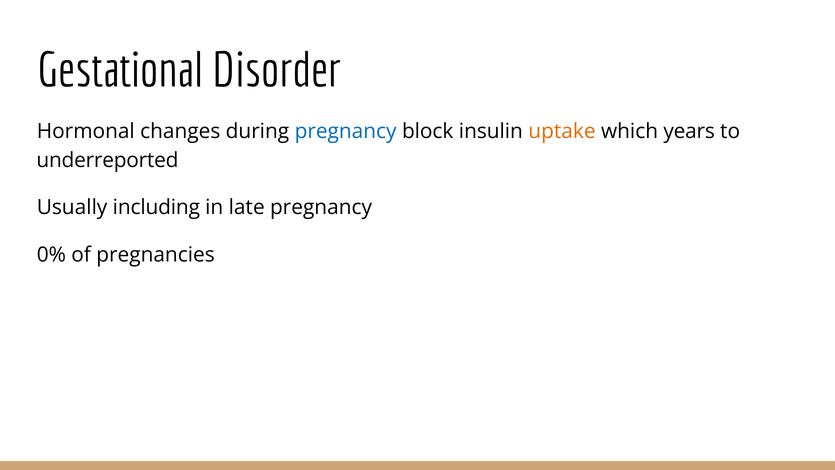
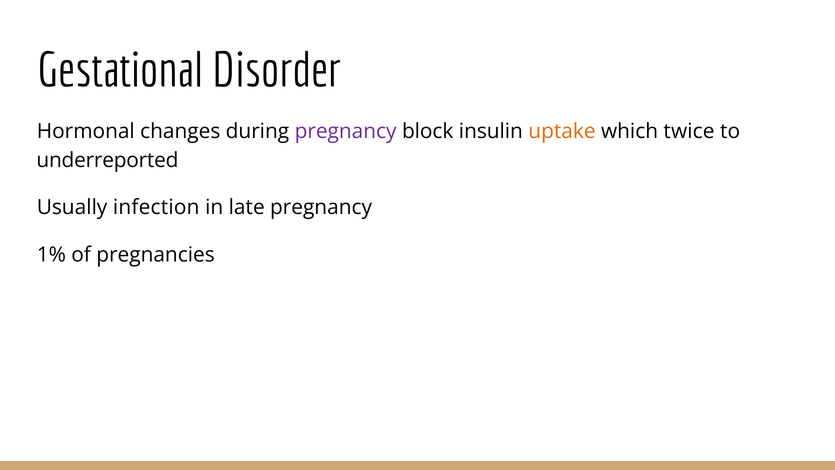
pregnancy at (346, 131) colour: blue -> purple
years: years -> twice
including: including -> infection
0%: 0% -> 1%
